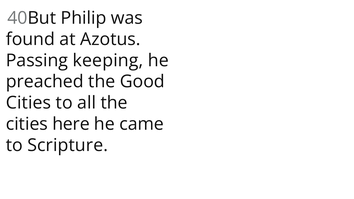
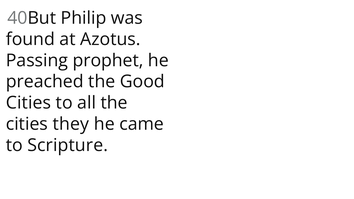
keeping: keeping -> prophet
here: here -> they
